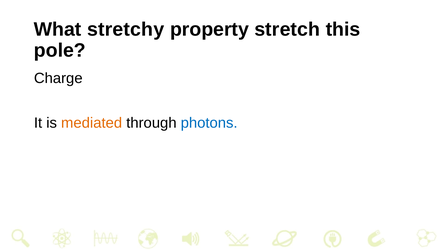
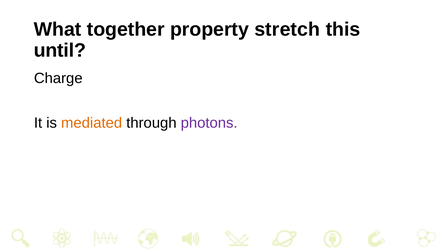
stretchy: stretchy -> together
pole: pole -> until
photons colour: blue -> purple
